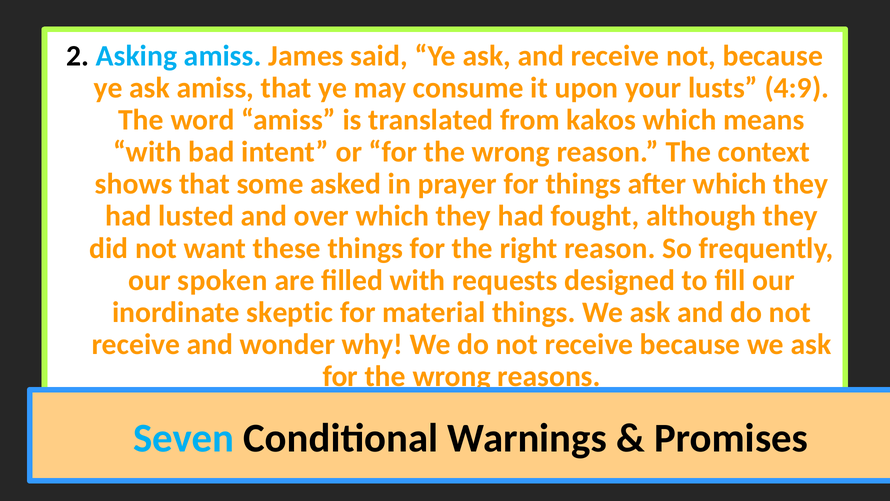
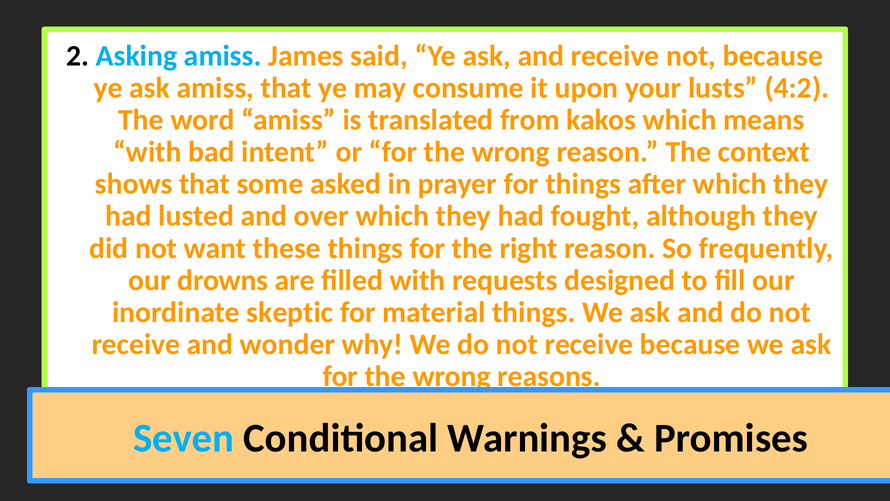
4:9: 4:9 -> 4:2
spoken: spoken -> drowns
